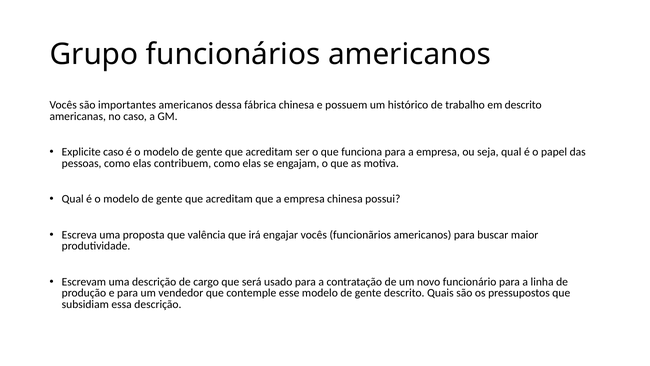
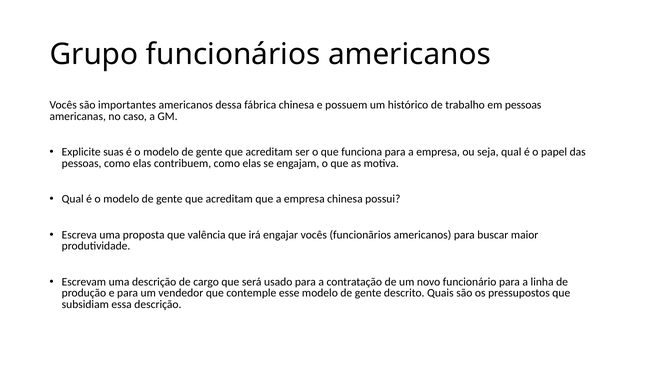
em descrito: descrito -> pessoas
Explicite caso: caso -> suas
